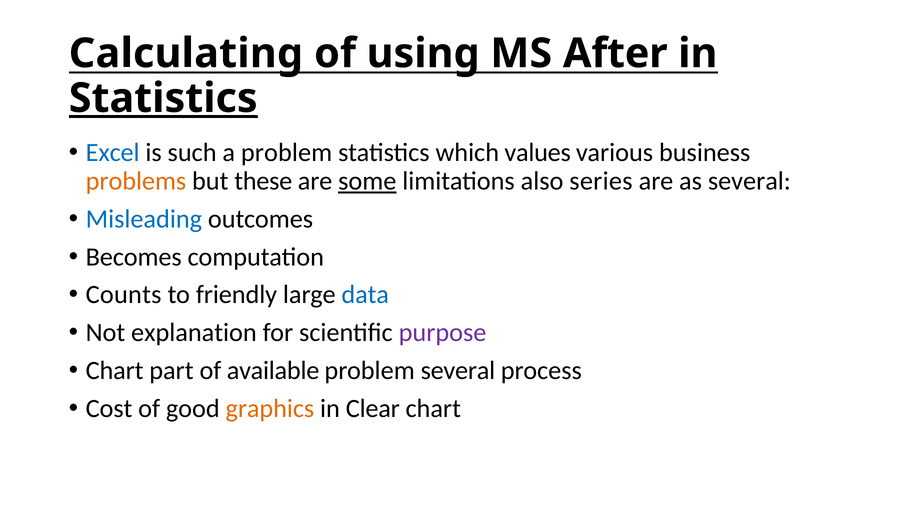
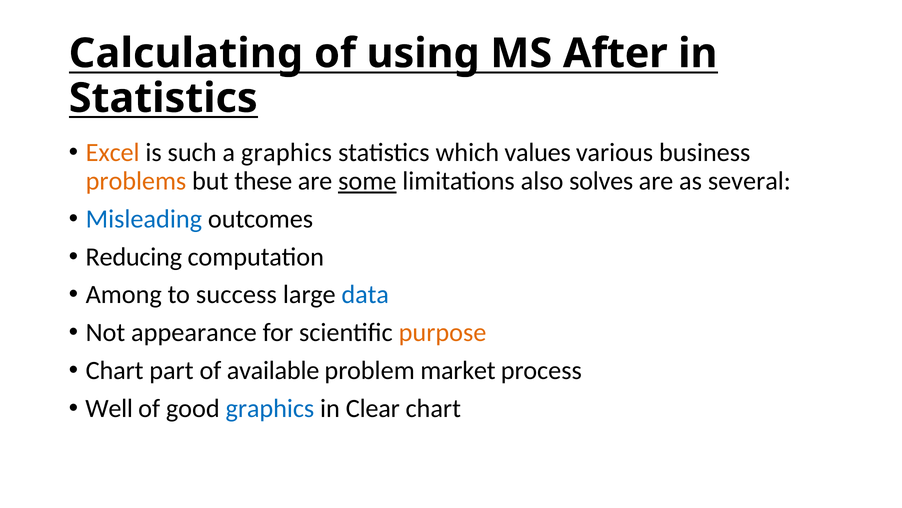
Statistics at (163, 98) underline: present -> none
Excel colour: blue -> orange
a problem: problem -> graphics
series: series -> solves
Becomes: Becomes -> Reducing
Counts: Counts -> Among
friendly: friendly -> success
explanation: explanation -> appearance
purpose colour: purple -> orange
problem several: several -> market
Cost: Cost -> Well
graphics at (270, 408) colour: orange -> blue
